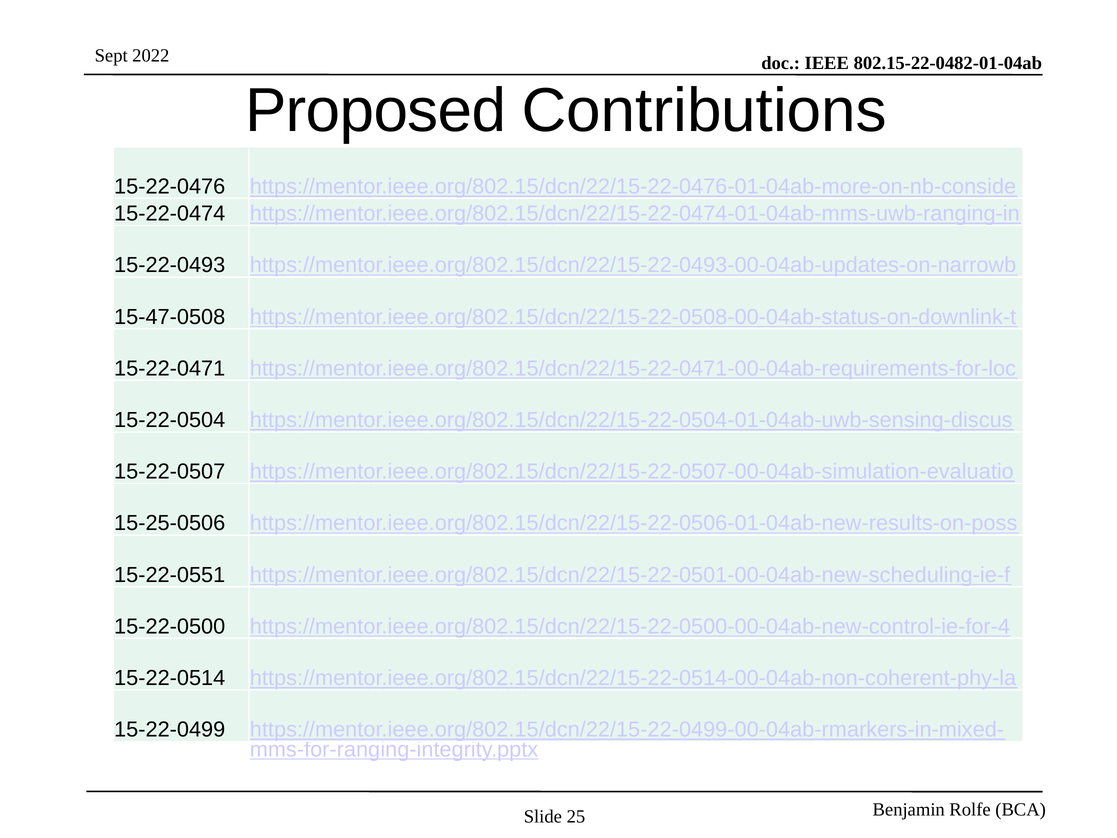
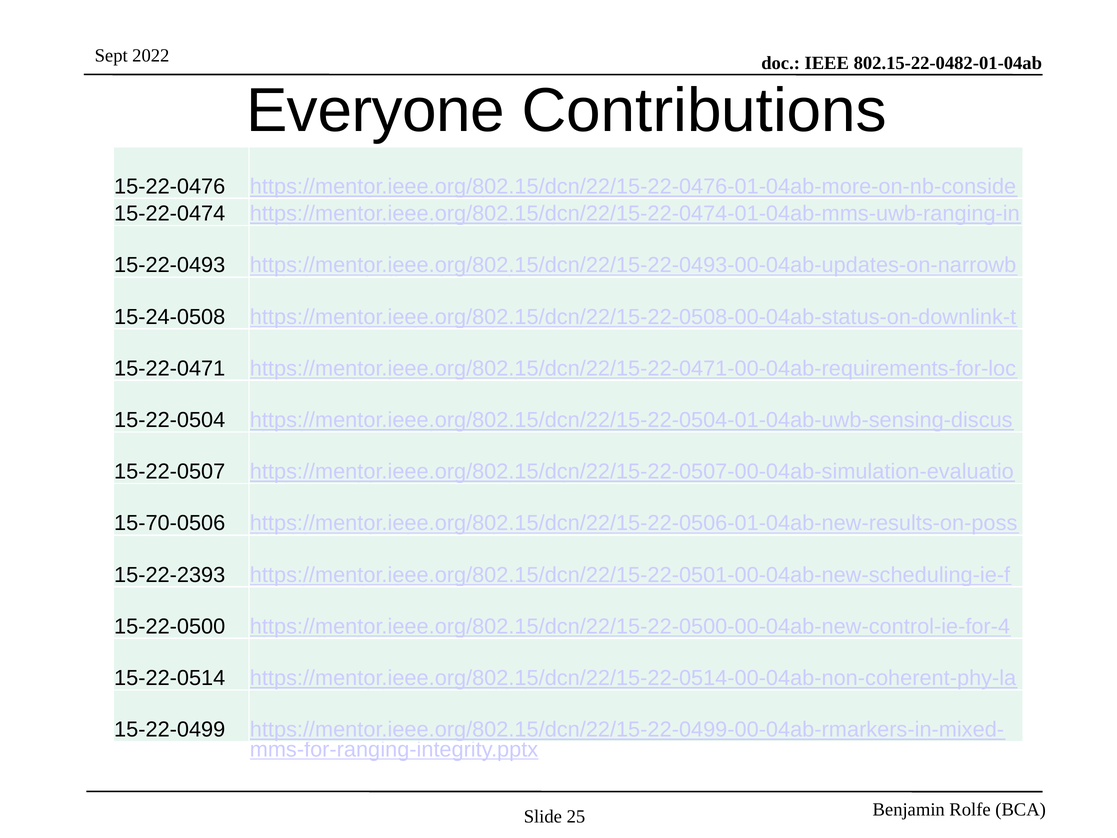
Proposed: Proposed -> Everyone
15-47-0508: 15-47-0508 -> 15-24-0508
15-25-0506: 15-25-0506 -> 15-70-0506
15-22-0551: 15-22-0551 -> 15-22-2393
